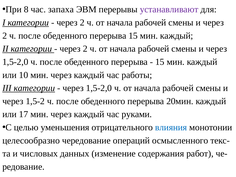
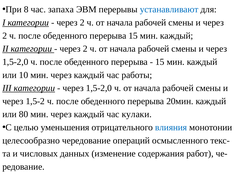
устанавливают colour: purple -> blue
17: 17 -> 80
руками: руками -> кулаки
